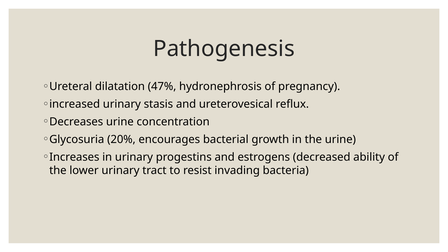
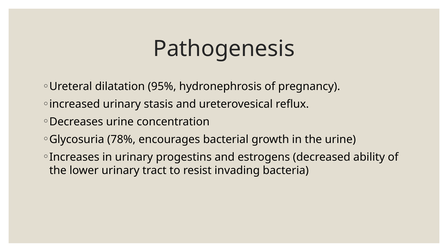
47%: 47% -> 95%
20%: 20% -> 78%
